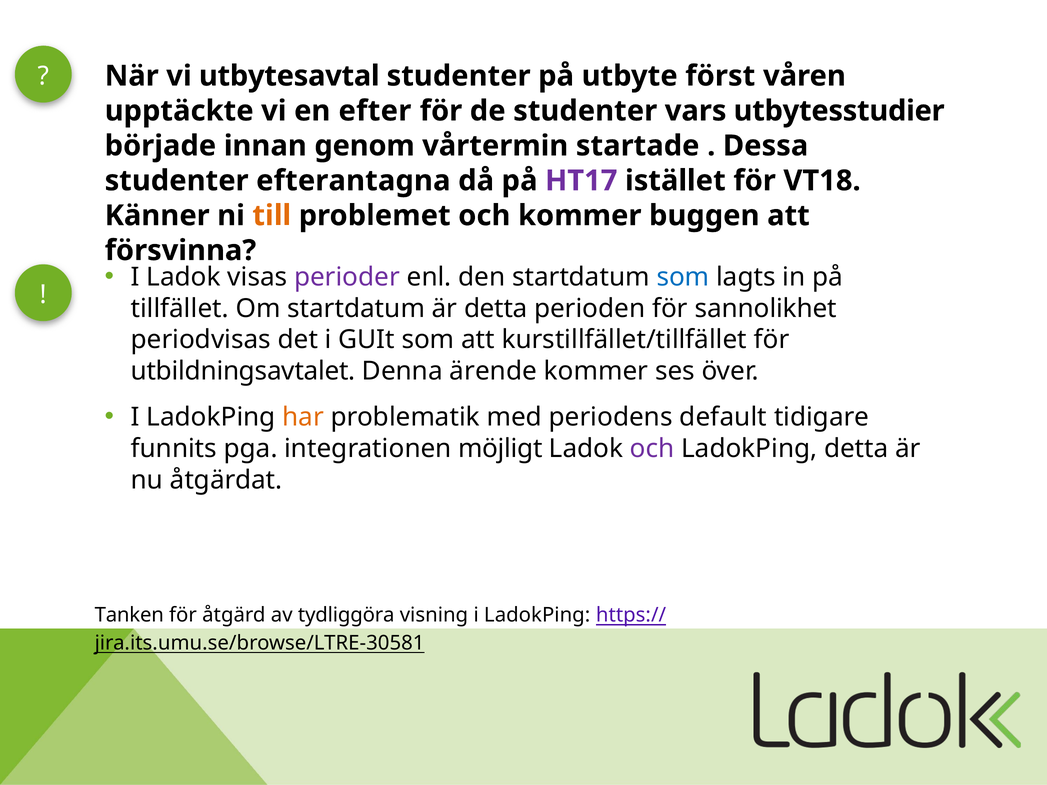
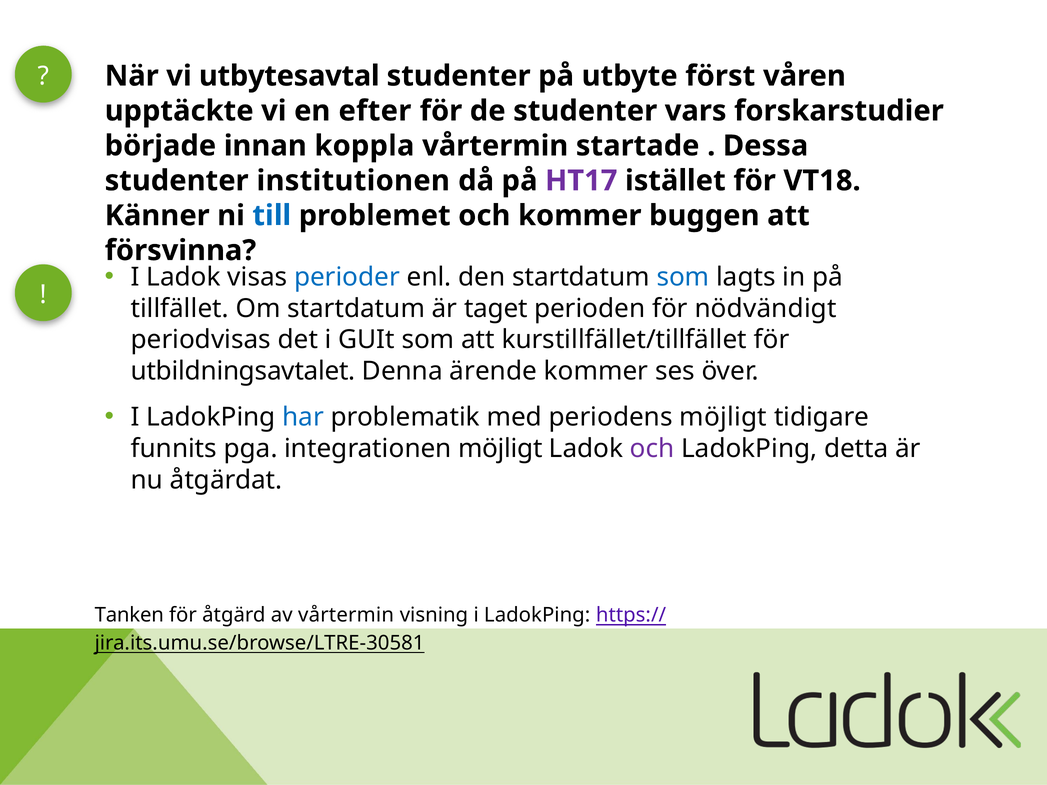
utbytesstudier: utbytesstudier -> forskarstudier
genom: genom -> koppla
efterantagna: efterantagna -> institutionen
till colour: orange -> blue
perioder colour: purple -> blue
är detta: detta -> taget
sannolikhet: sannolikhet -> nödvändigt
har colour: orange -> blue
periodens default: default -> möjligt
av tydliggöra: tydliggöra -> vårtermin
